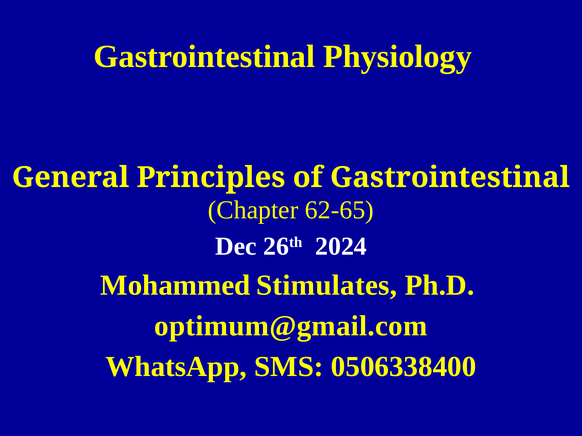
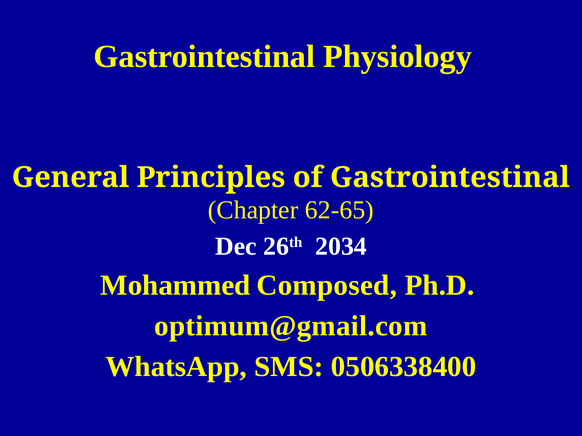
2024: 2024 -> 2034
Stimulates: Stimulates -> Composed
